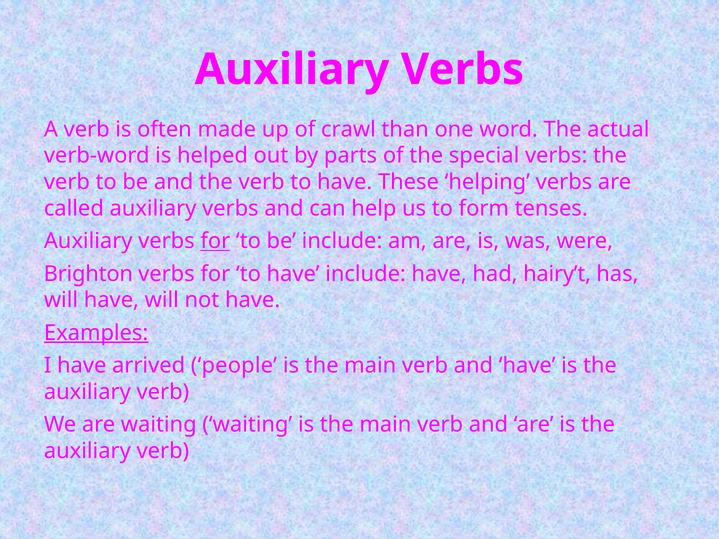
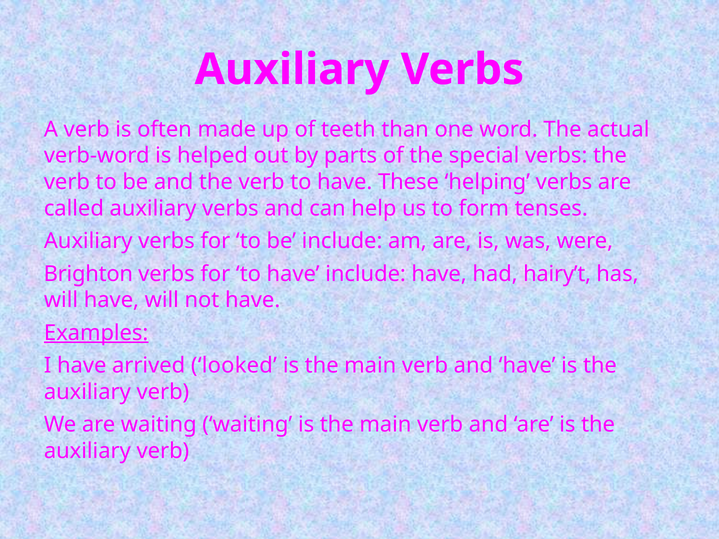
crawl: crawl -> teeth
for at (215, 241) underline: present -> none
people: people -> looked
